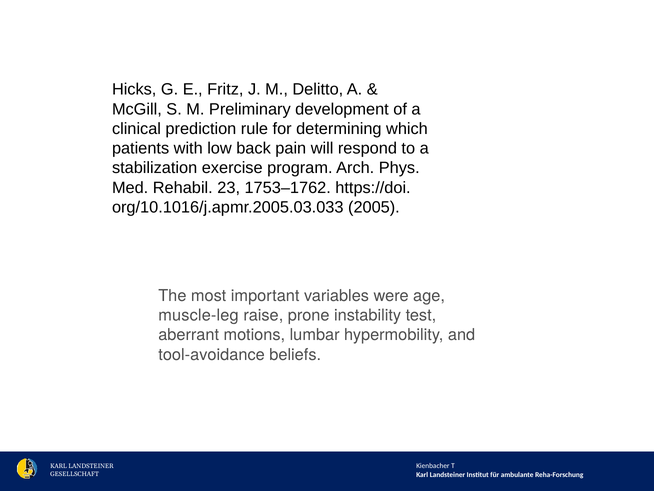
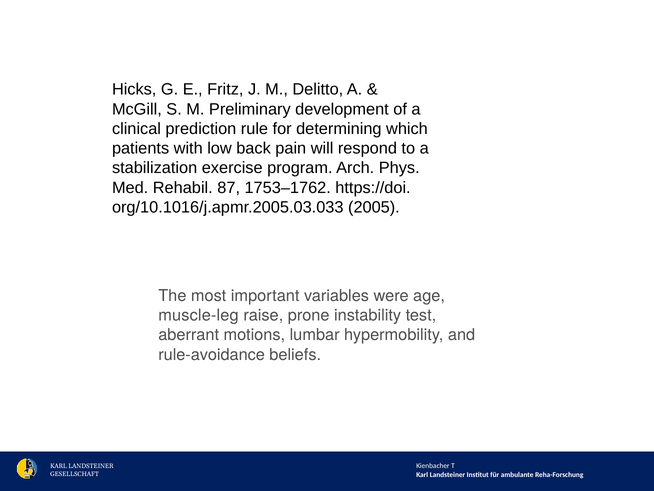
23: 23 -> 87
tool-avoidance: tool-avoidance -> rule-avoidance
